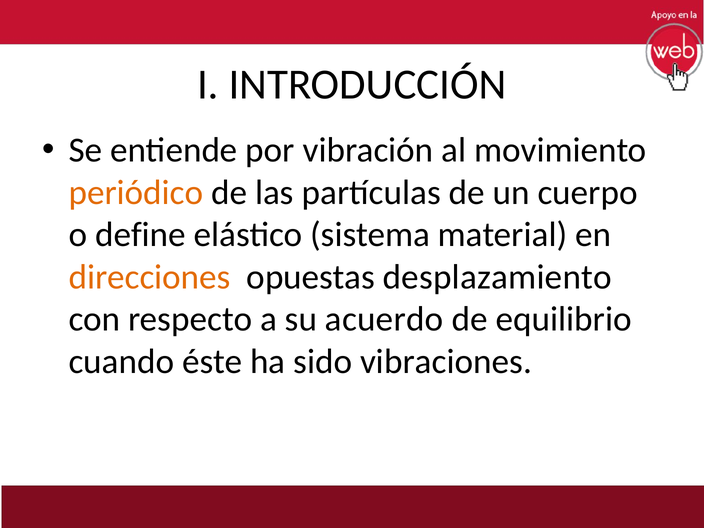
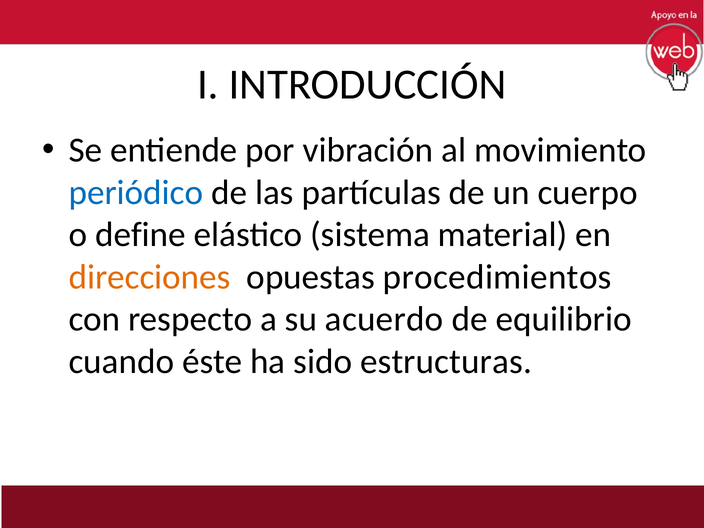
periódico colour: orange -> blue
desplazamiento: desplazamiento -> procedimientos
vibraciones: vibraciones -> estructuras
